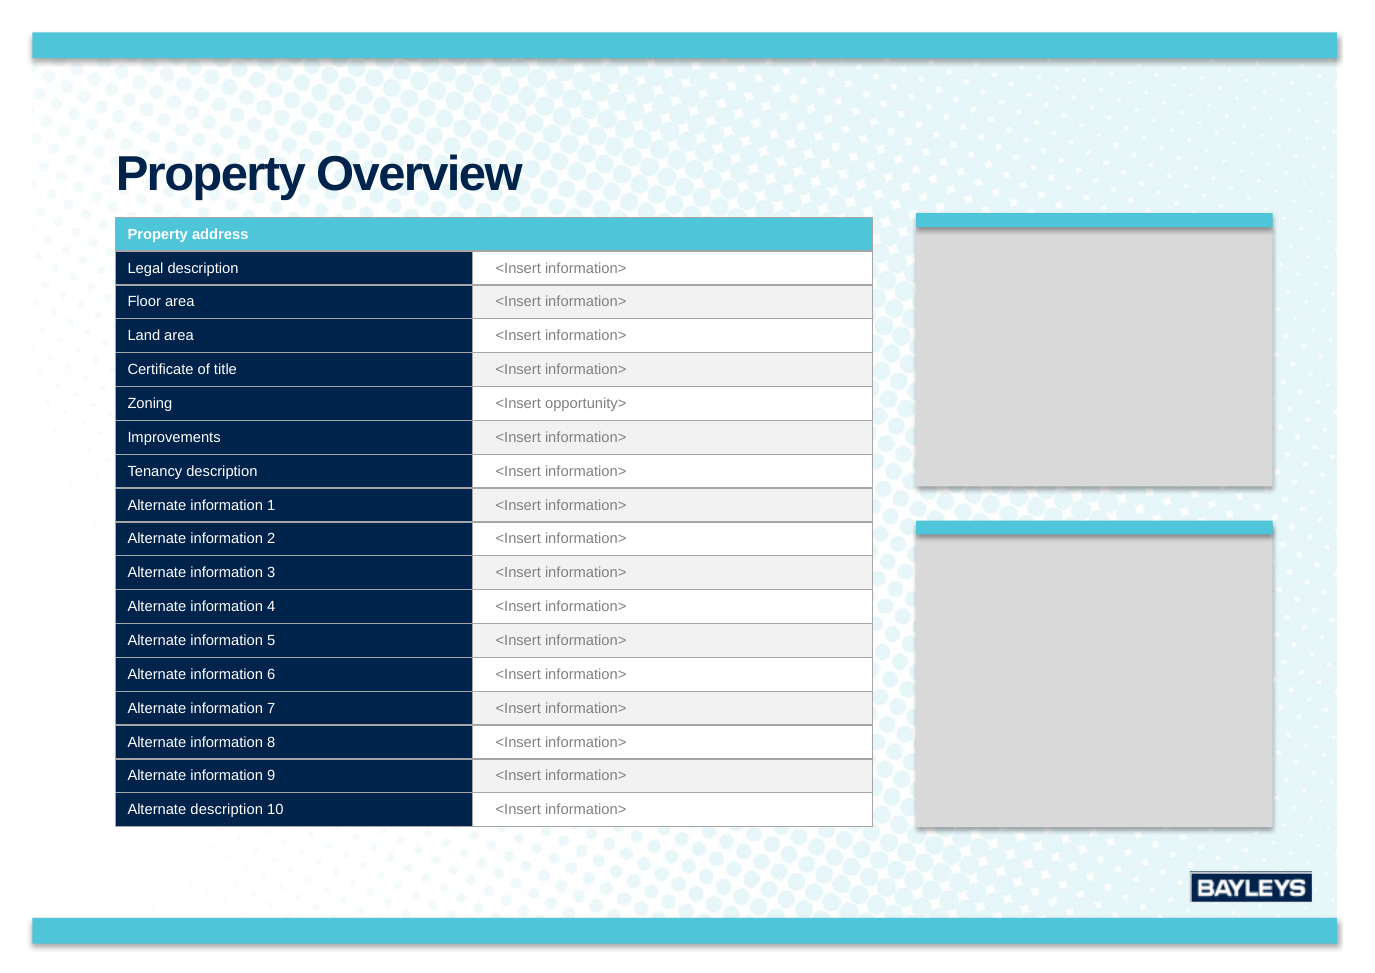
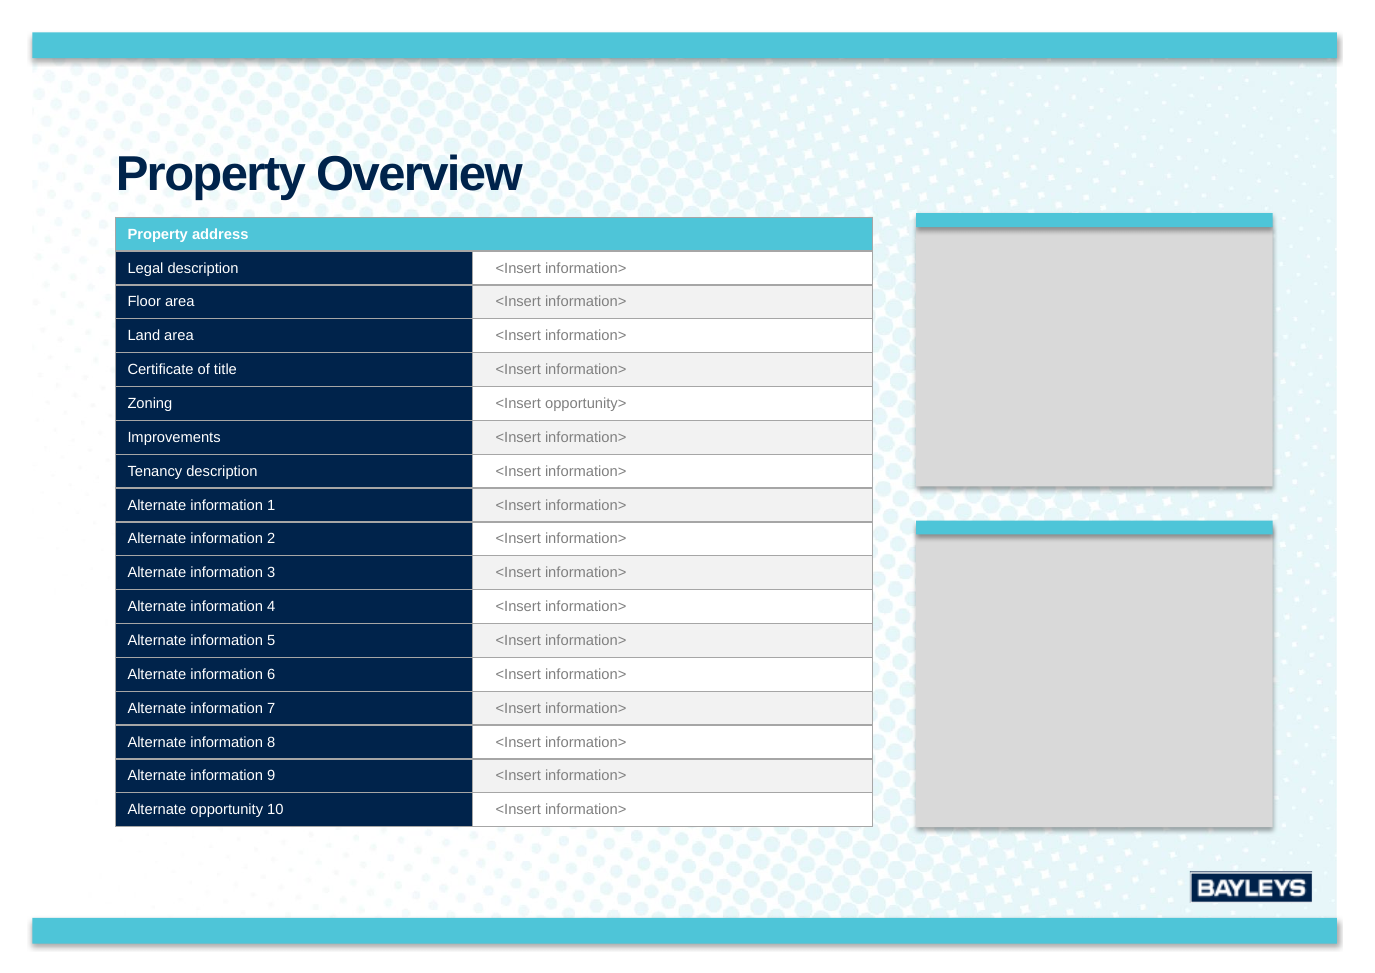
Alternate description: description -> opportunity
